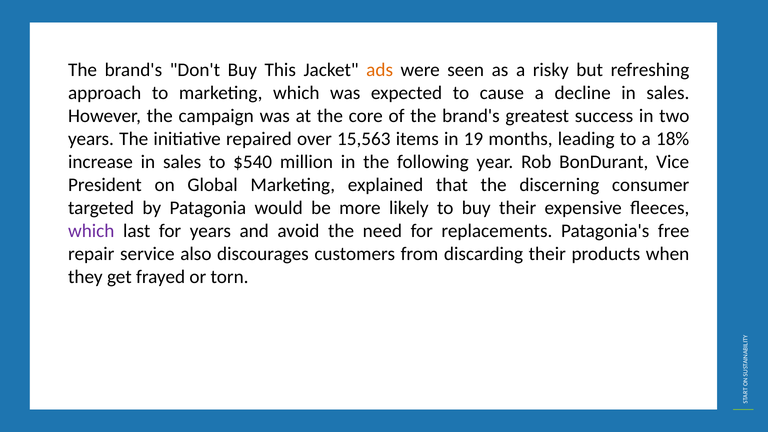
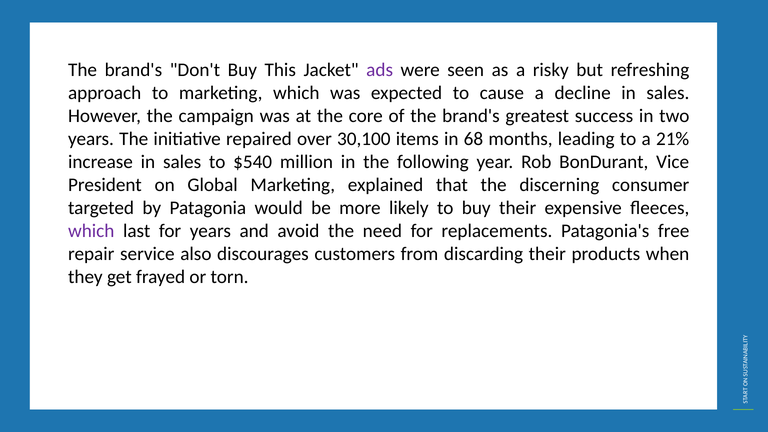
ads colour: orange -> purple
15,563: 15,563 -> 30,100
19: 19 -> 68
18%: 18% -> 21%
